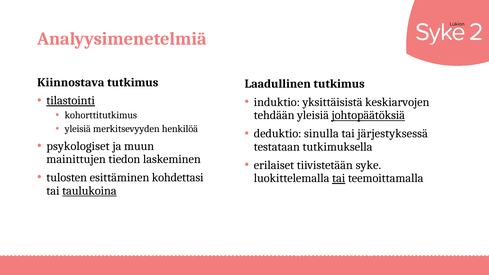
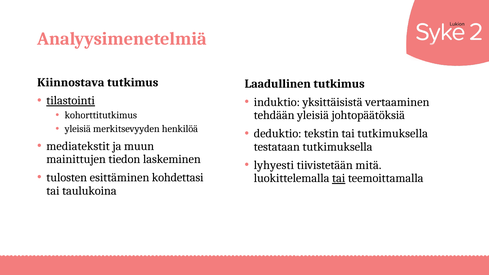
keskiarvojen: keskiarvojen -> vertaaminen
johtopäätöksiä underline: present -> none
sinulla: sinulla -> tekstin
tai järjestyksessä: järjestyksessä -> tutkimuksella
psykologiset: psykologiset -> mediatekstit
erilaiset: erilaiset -> lyhyesti
syke: syke -> mitä
taulukoina underline: present -> none
